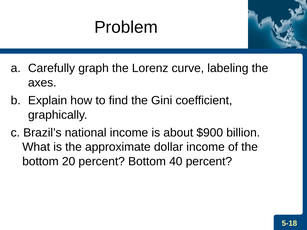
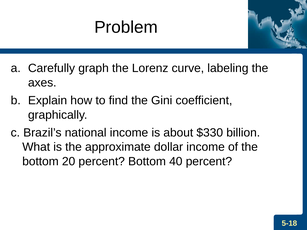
$900: $900 -> $330
